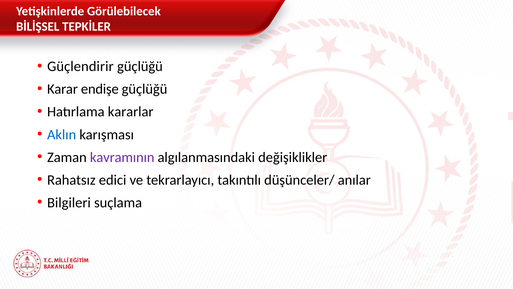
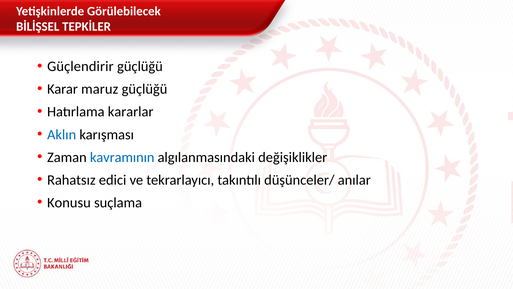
endişe: endişe -> maruz
kavramının colour: purple -> blue
Bilgileri: Bilgileri -> Konusu
